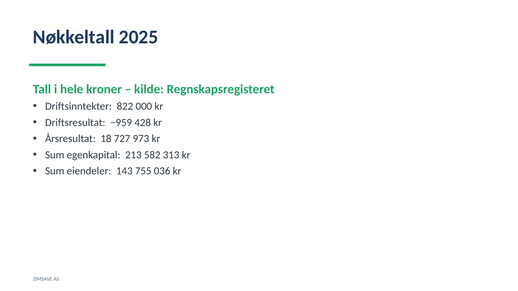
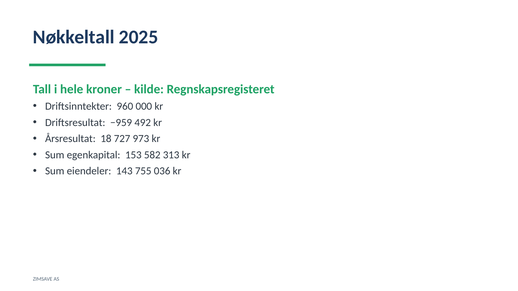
822: 822 -> 960
428: 428 -> 492
213: 213 -> 153
